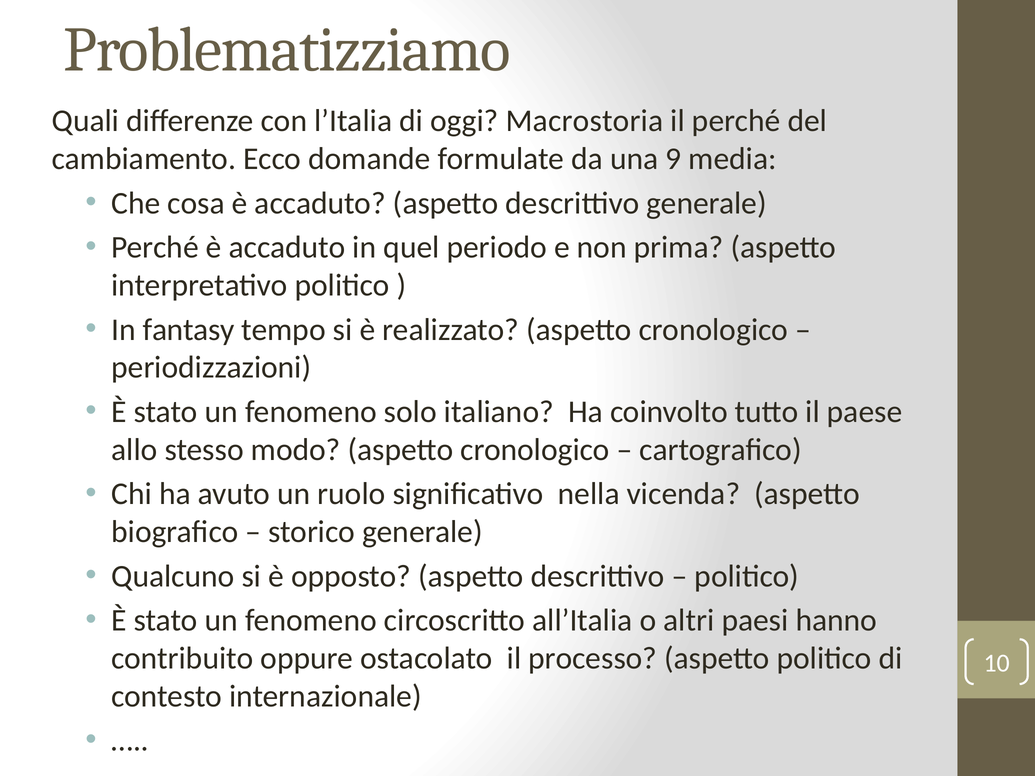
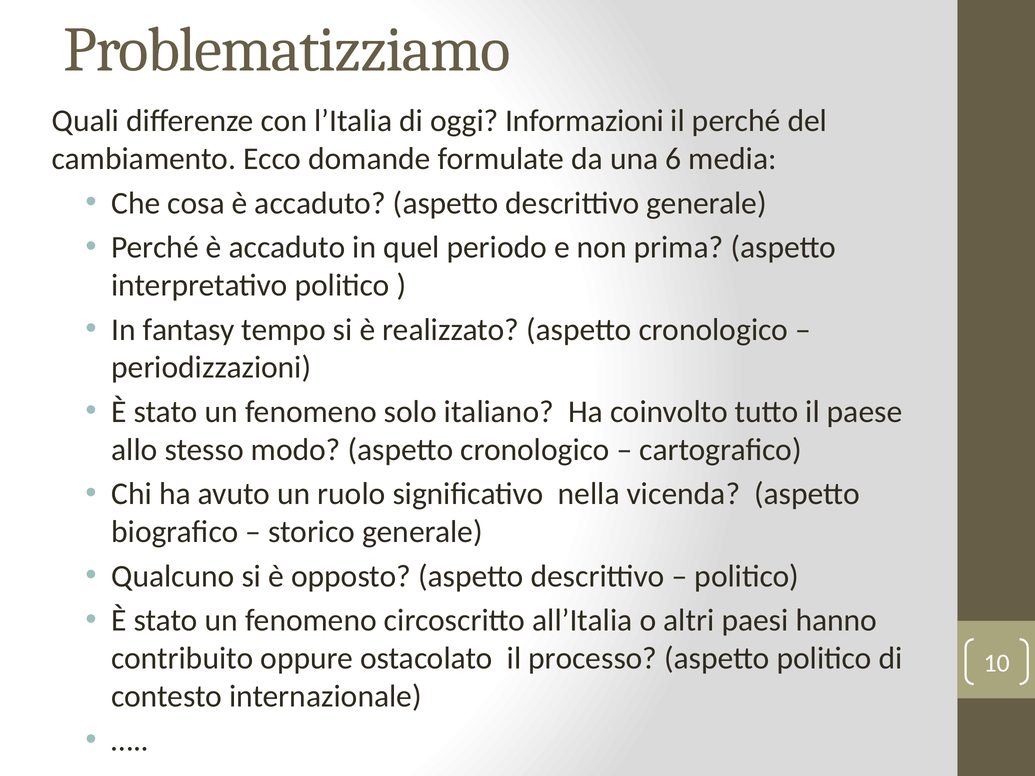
Macrostoria: Macrostoria -> Informazioni
9: 9 -> 6
